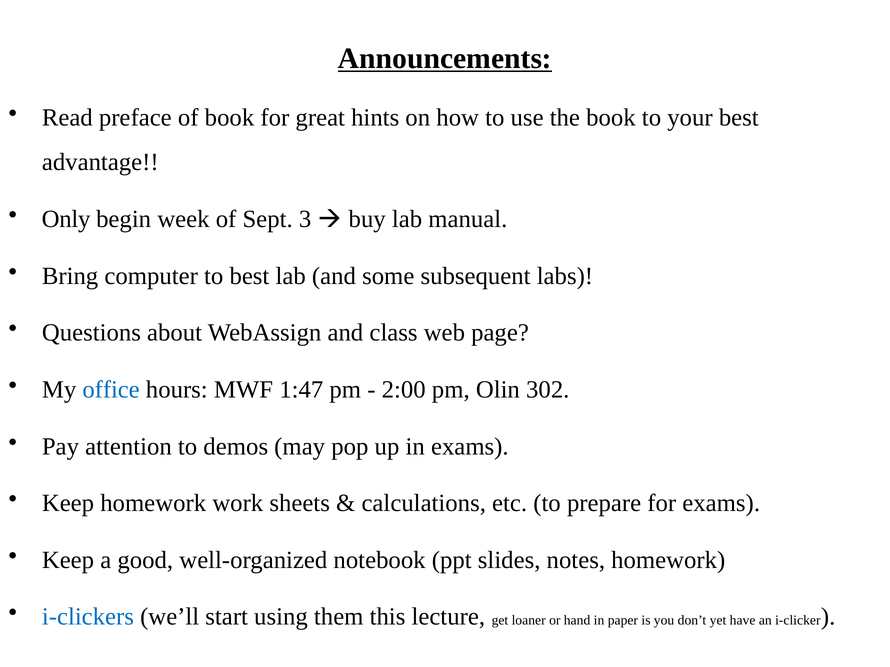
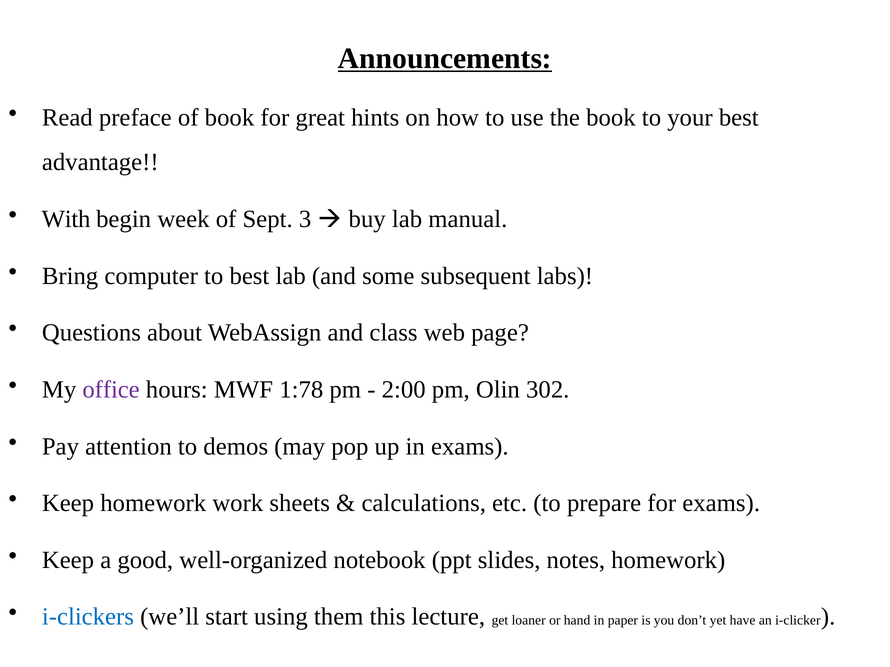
Only: Only -> With
office colour: blue -> purple
1:47: 1:47 -> 1:78
